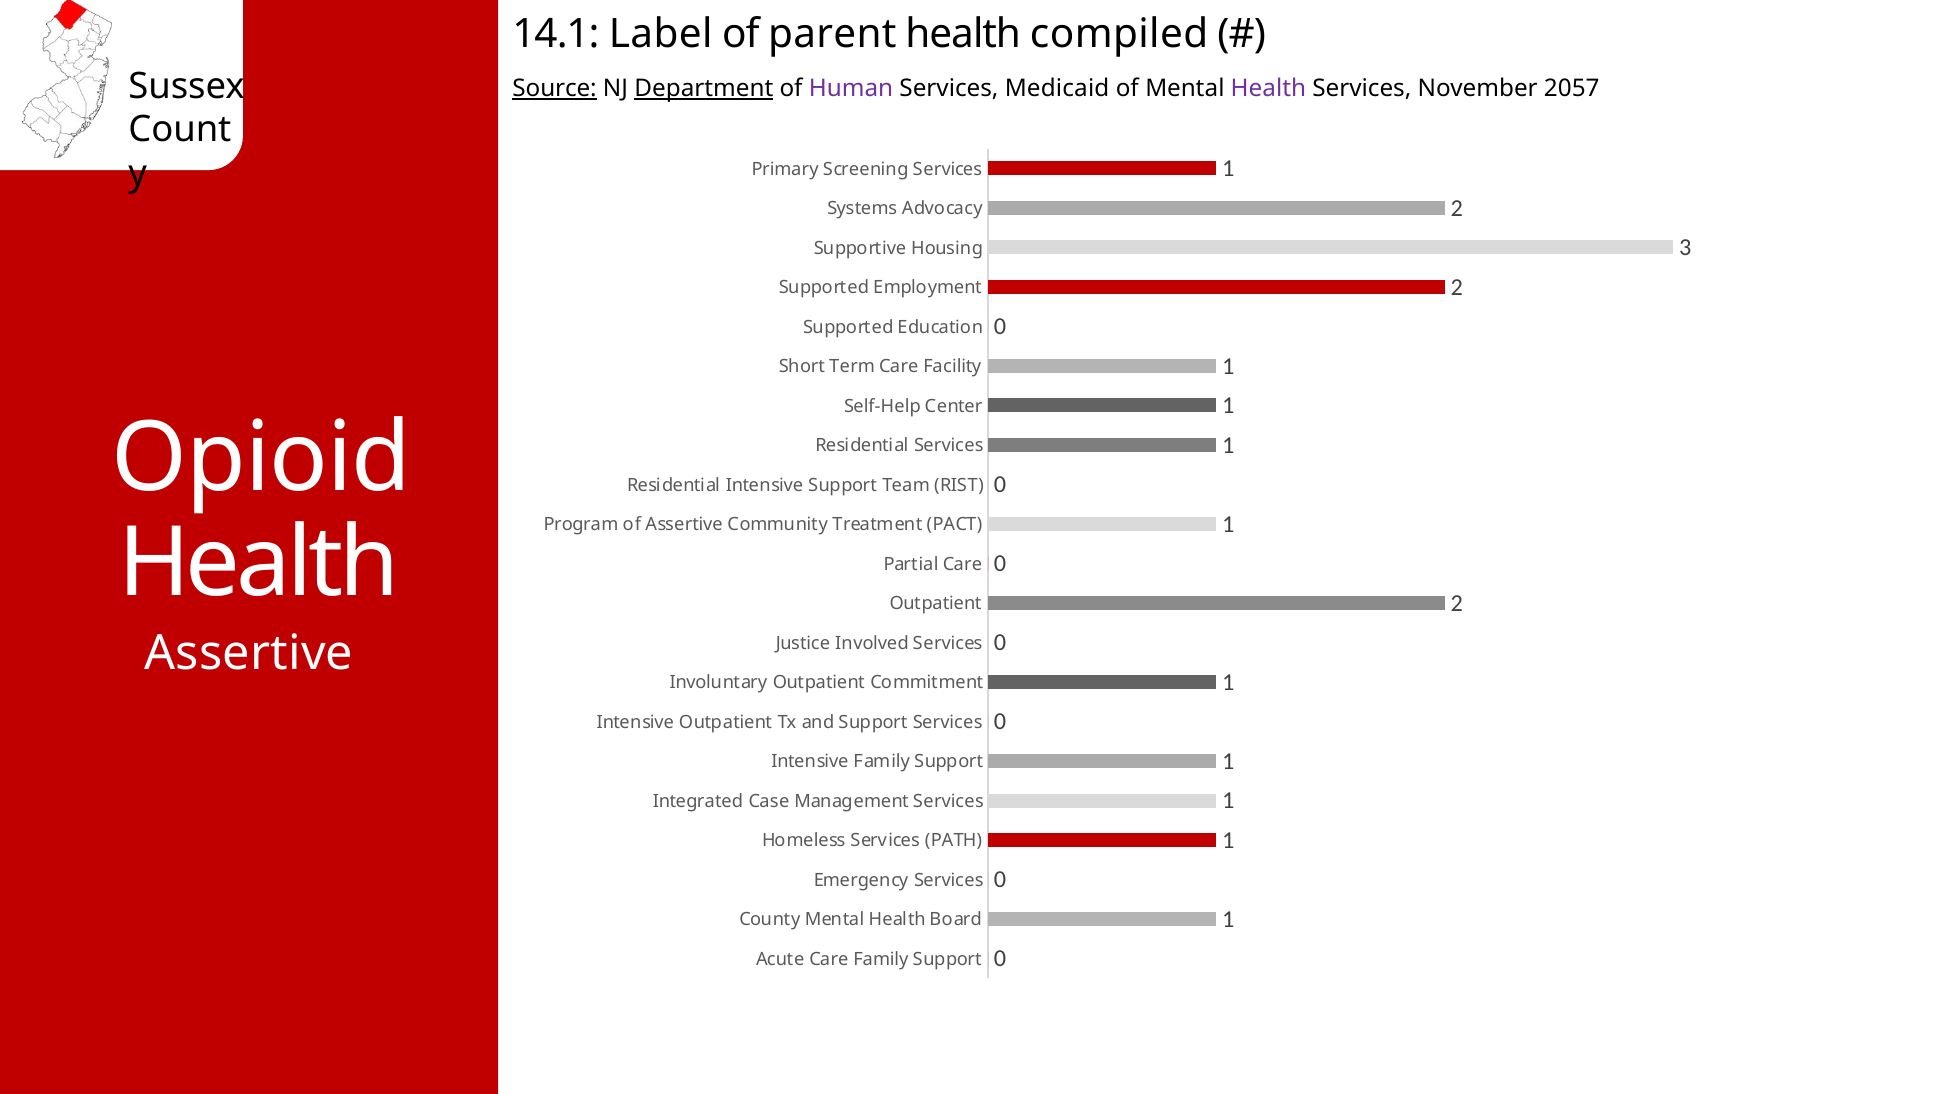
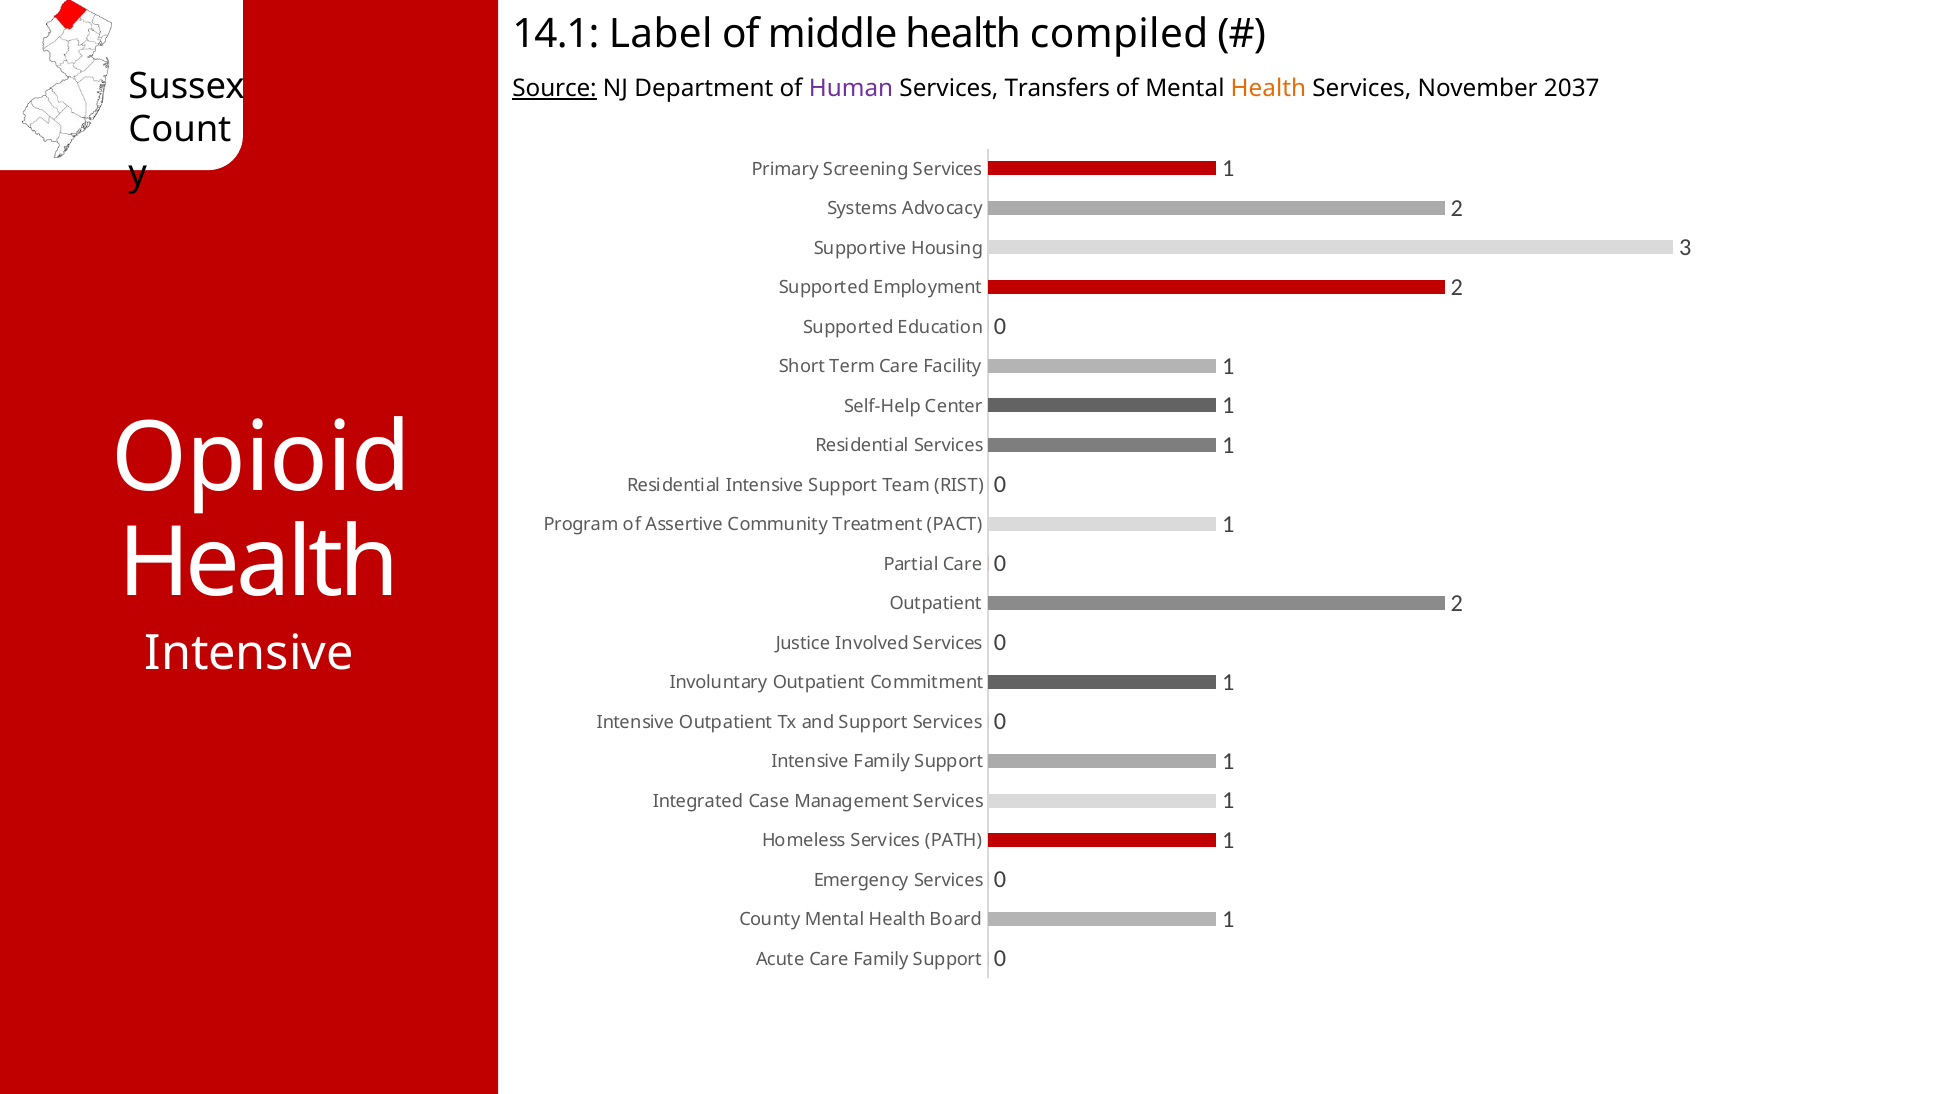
parent: parent -> middle
Department underline: present -> none
Medicaid: Medicaid -> Transfers
Health at (1268, 89) colour: purple -> orange
2057: 2057 -> 2037
Assertive at (249, 653): Assertive -> Intensive
